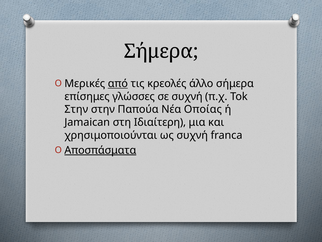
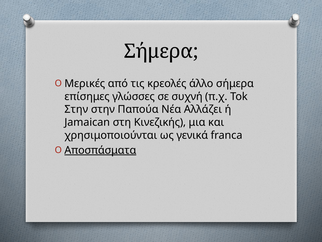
από underline: present -> none
Οποίας: Οποίας -> Αλλάζει
Ιδιαίτερη: Ιδιαίτερη -> Κινεζικής
ως συχνή: συχνή -> γενικά
